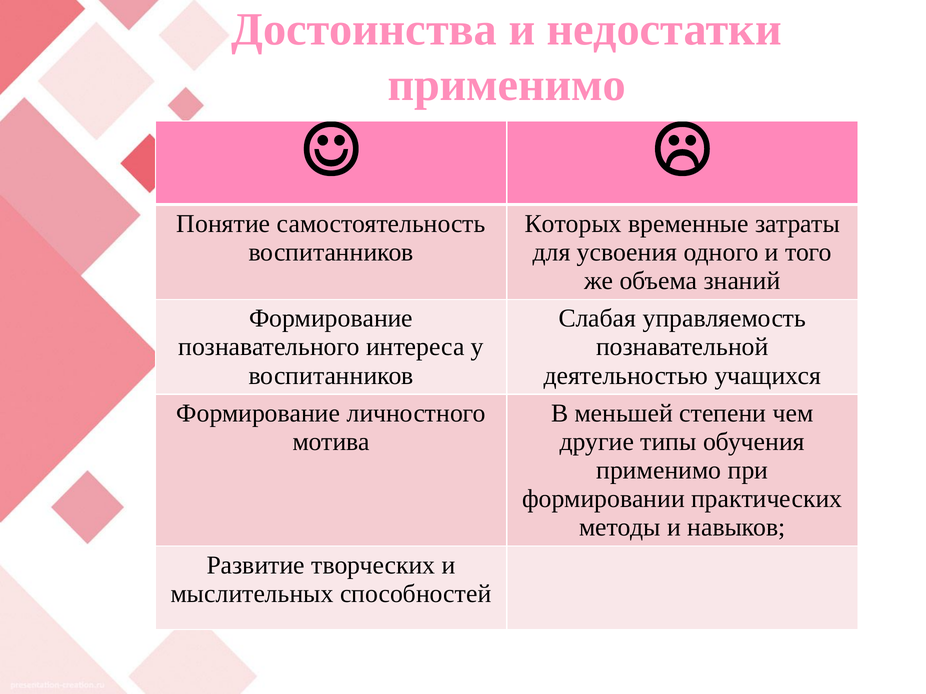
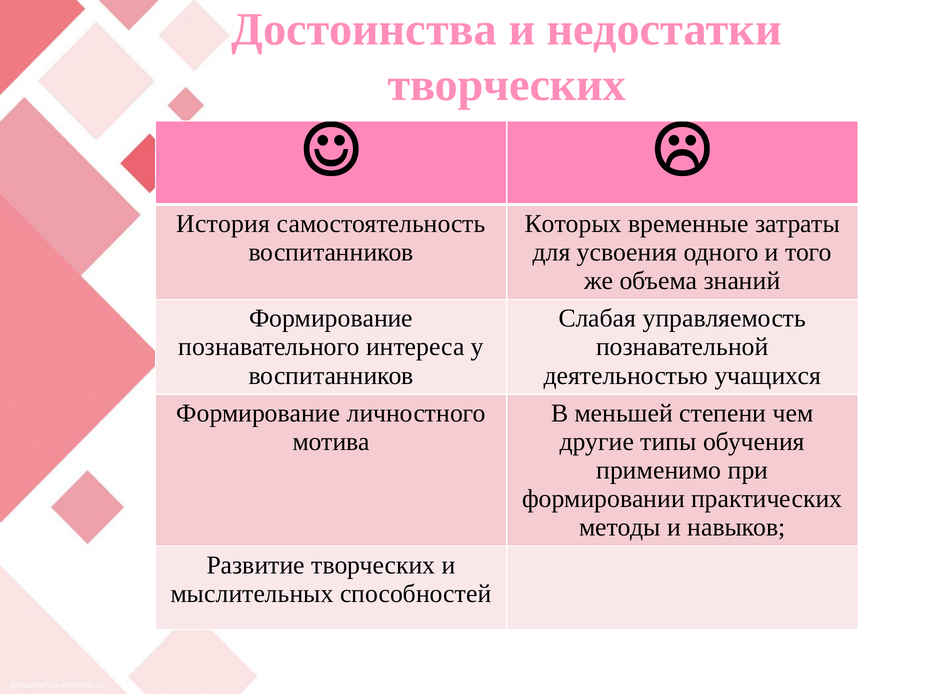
применимо at (507, 85): применимо -> творческих
Понятие: Понятие -> История
